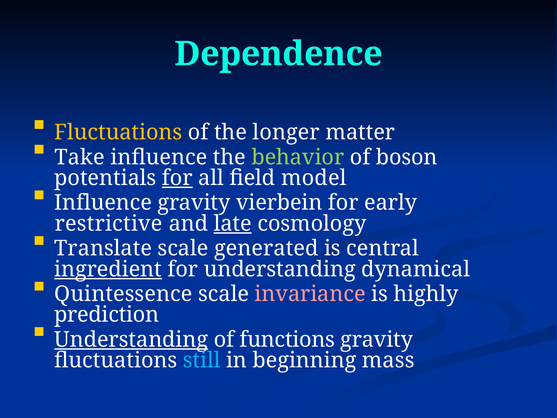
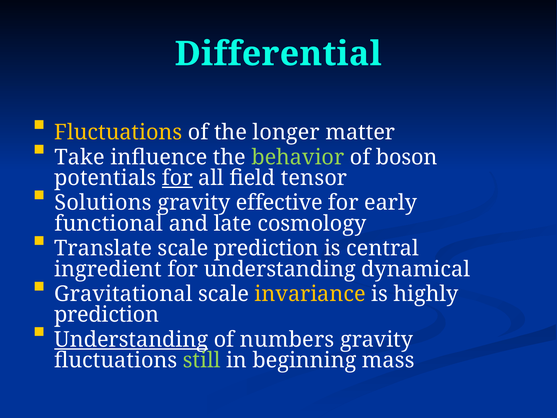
Dependence: Dependence -> Differential
model: model -> tensor
Influence at (103, 203): Influence -> Solutions
vierbein: vierbein -> effective
restrictive: restrictive -> functional
late underline: present -> none
scale generated: generated -> prediction
ingredient underline: present -> none
Quintessence: Quintessence -> Gravitational
invariance colour: pink -> yellow
functions: functions -> numbers
still colour: light blue -> light green
